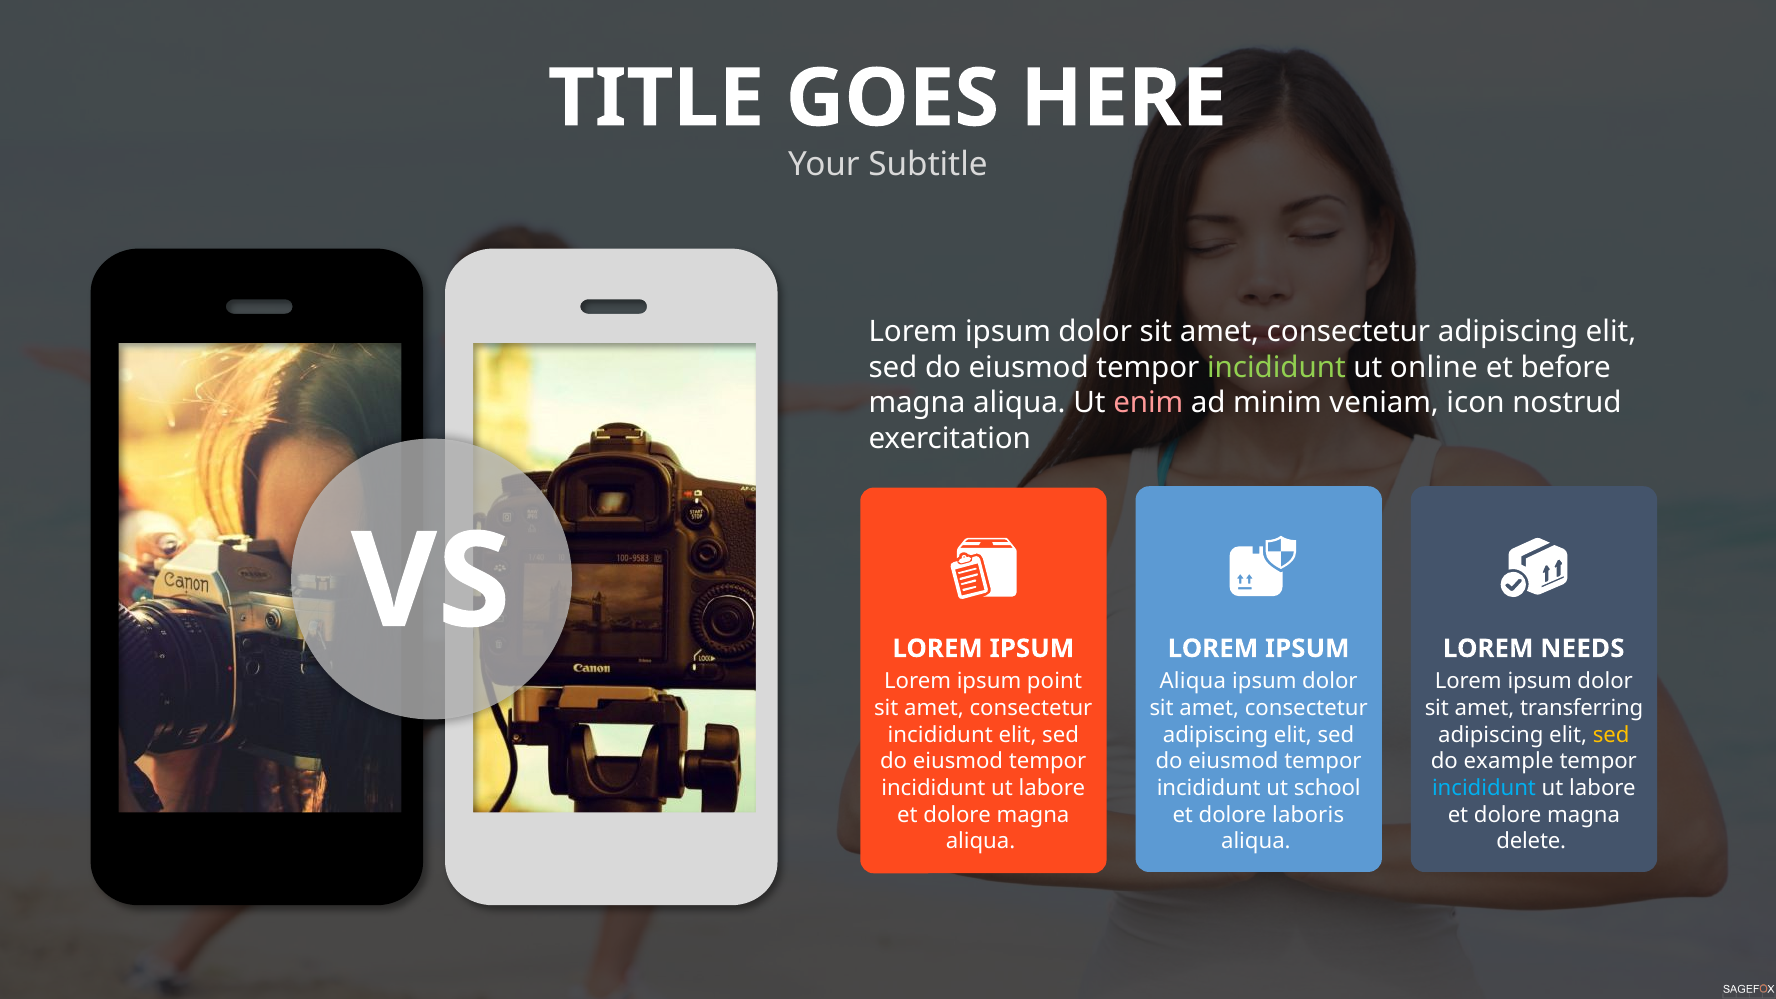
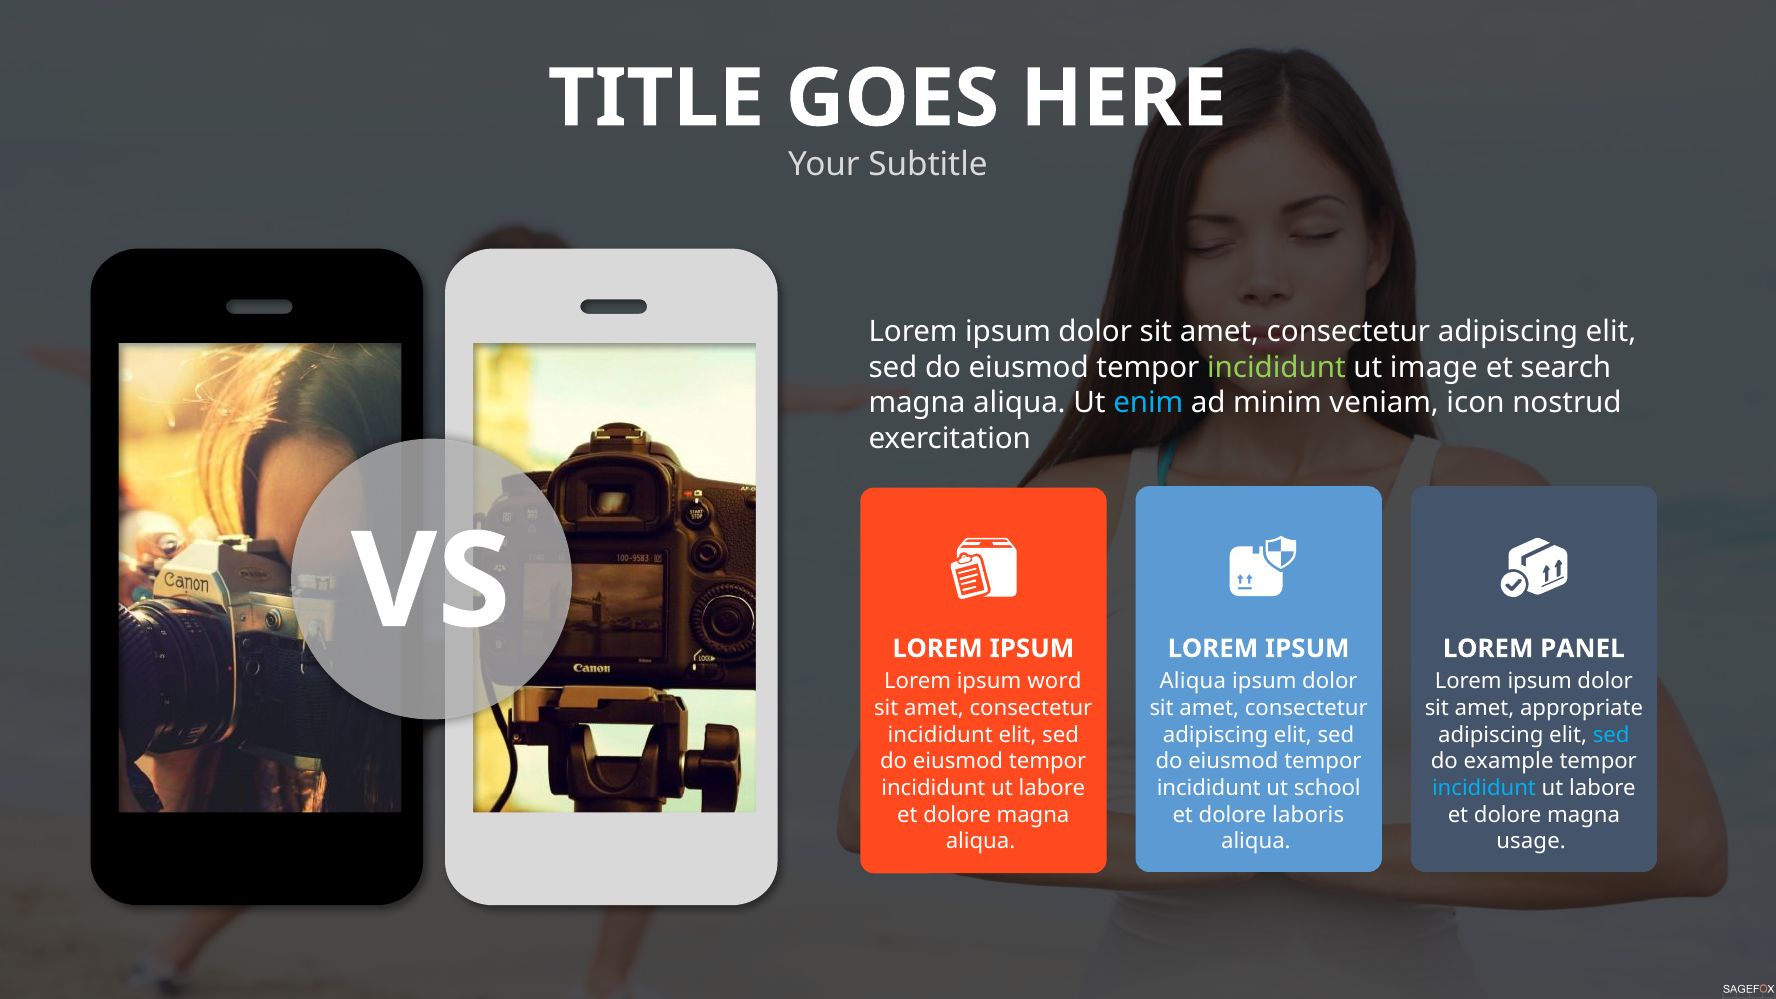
online: online -> image
before: before -> search
enim colour: pink -> light blue
NEEDS: NEEDS -> PANEL
point: point -> word
transferring: transferring -> appropriate
sed at (1611, 735) colour: yellow -> light blue
delete: delete -> usage
